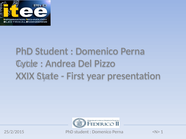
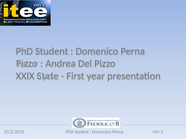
Cycle at (27, 64): Cycle -> Pizzo
